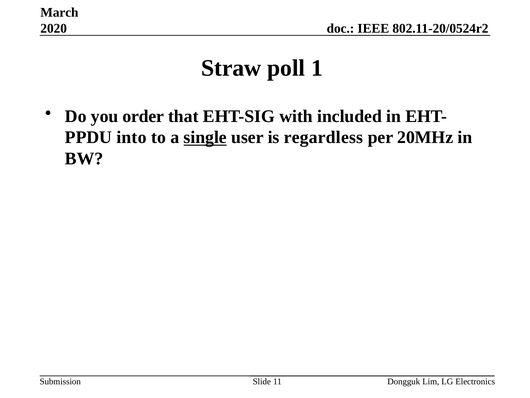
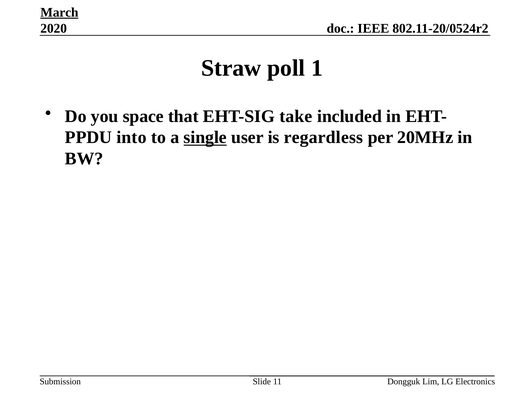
March underline: none -> present
order: order -> space
with: with -> take
